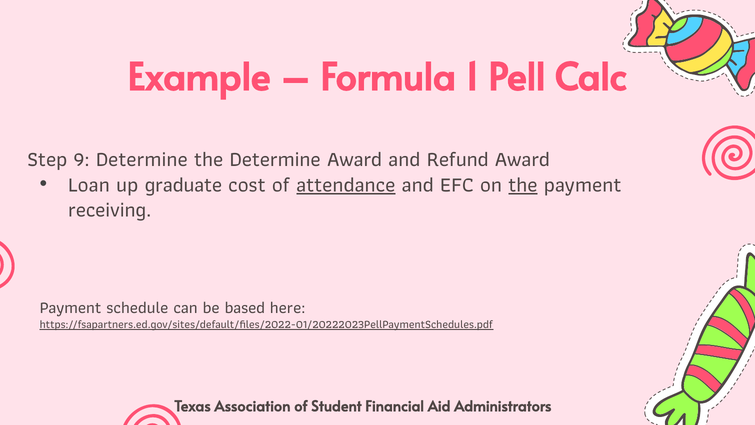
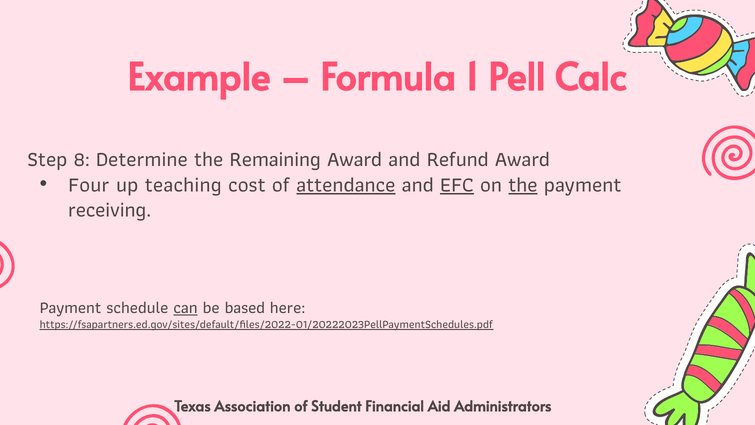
9: 9 -> 8
the Determine: Determine -> Remaining
Loan: Loan -> Four
graduate: graduate -> teaching
EFC underline: none -> present
can underline: none -> present
